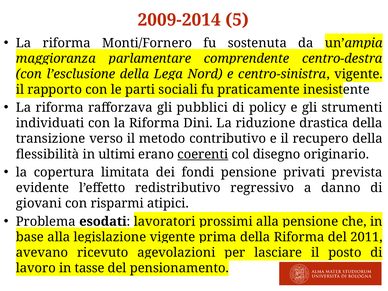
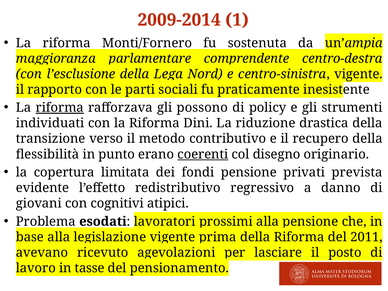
5: 5 -> 1
riforma at (60, 108) underline: none -> present
pubblici: pubblici -> possono
ultimi: ultimi -> punto
risparmi: risparmi -> cognitivi
